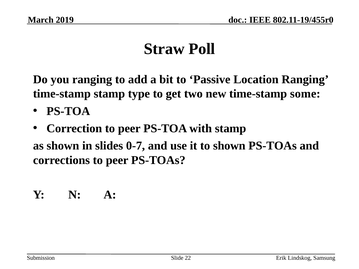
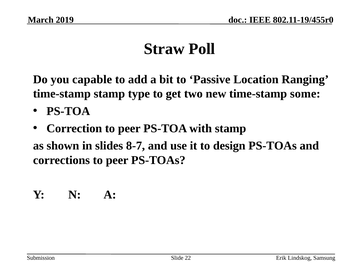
you ranging: ranging -> capable
0-7: 0-7 -> 8-7
to shown: shown -> design
